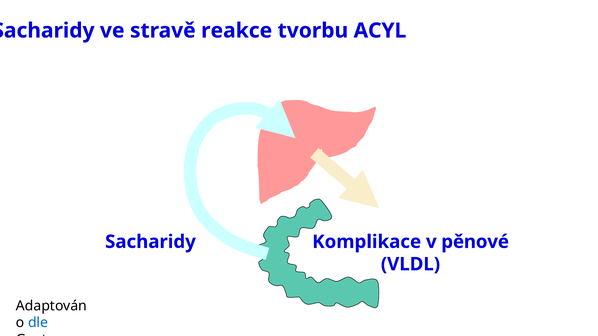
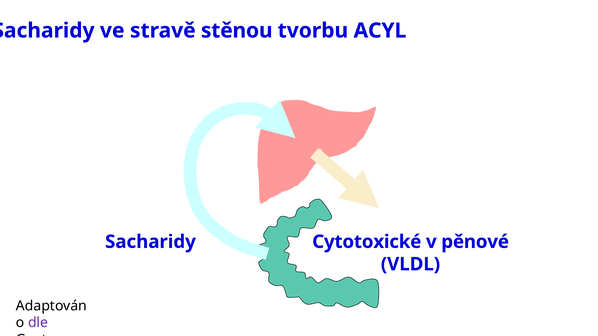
reakce: reakce -> stěnou
Komplikace: Komplikace -> Cytotoxické
dle colour: blue -> purple
